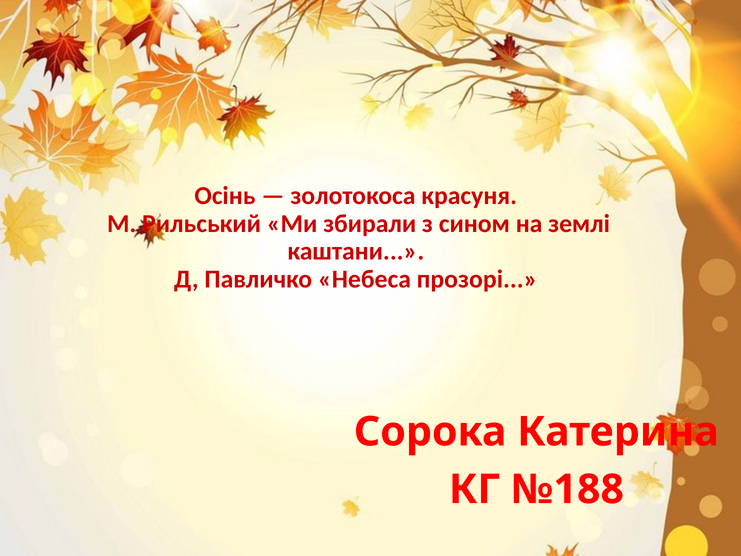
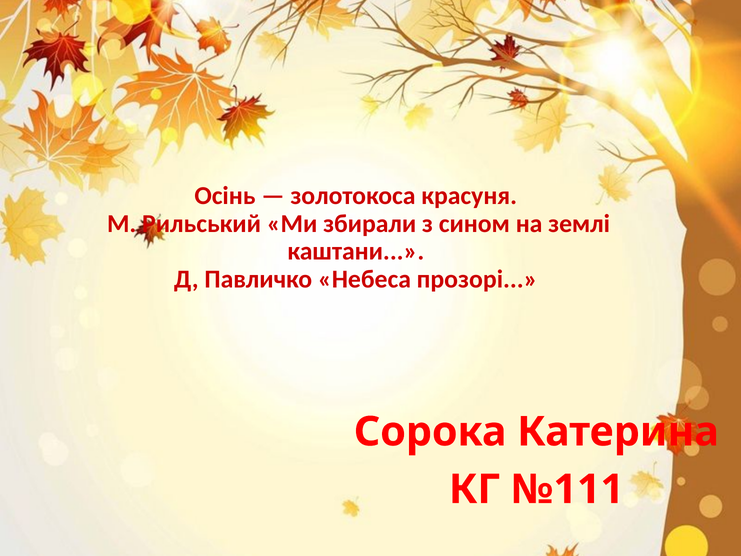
№188: №188 -> №111
